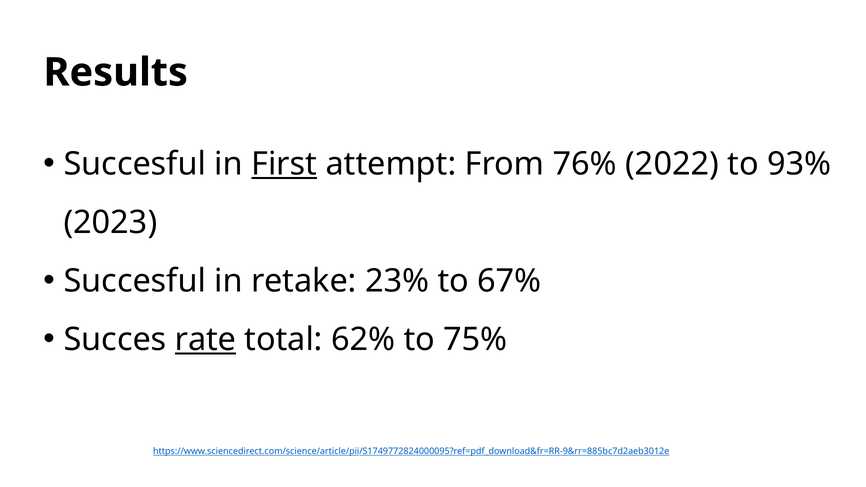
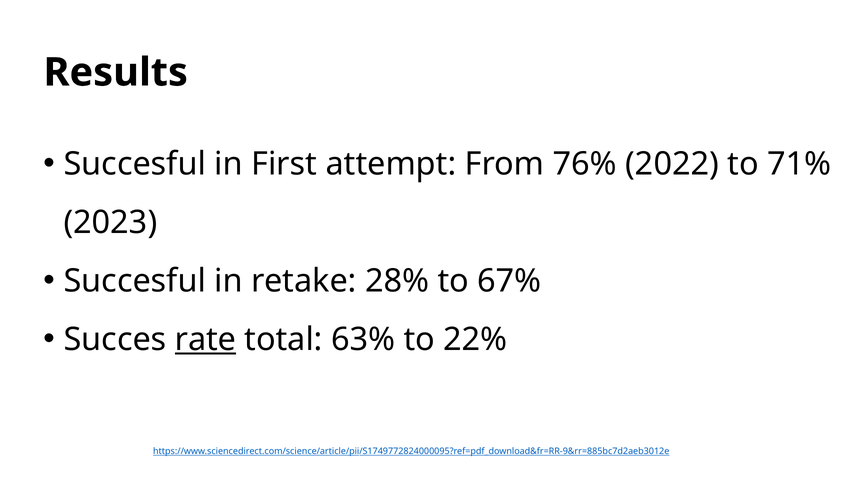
First underline: present -> none
93%: 93% -> 71%
23%: 23% -> 28%
62%: 62% -> 63%
75%: 75% -> 22%
